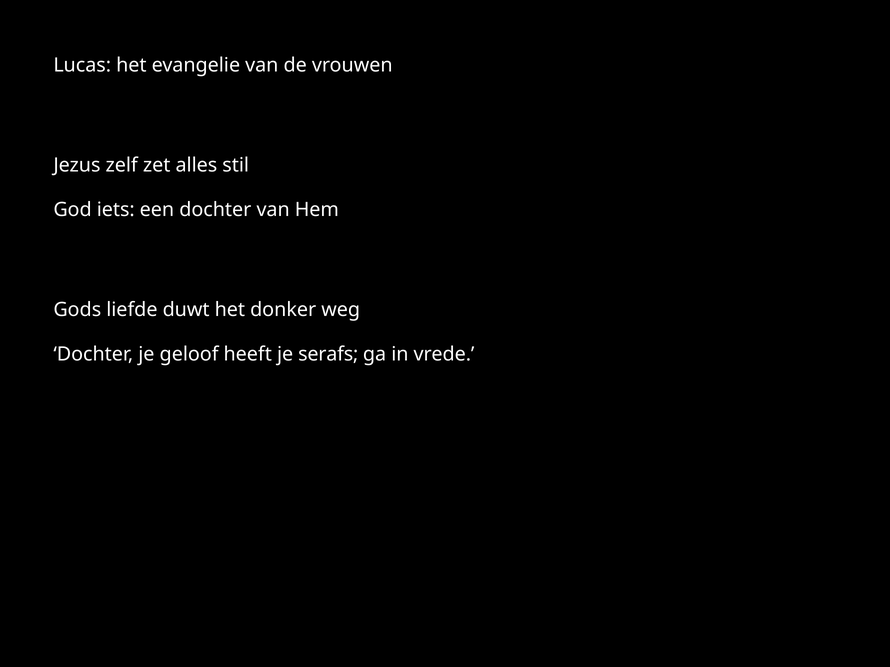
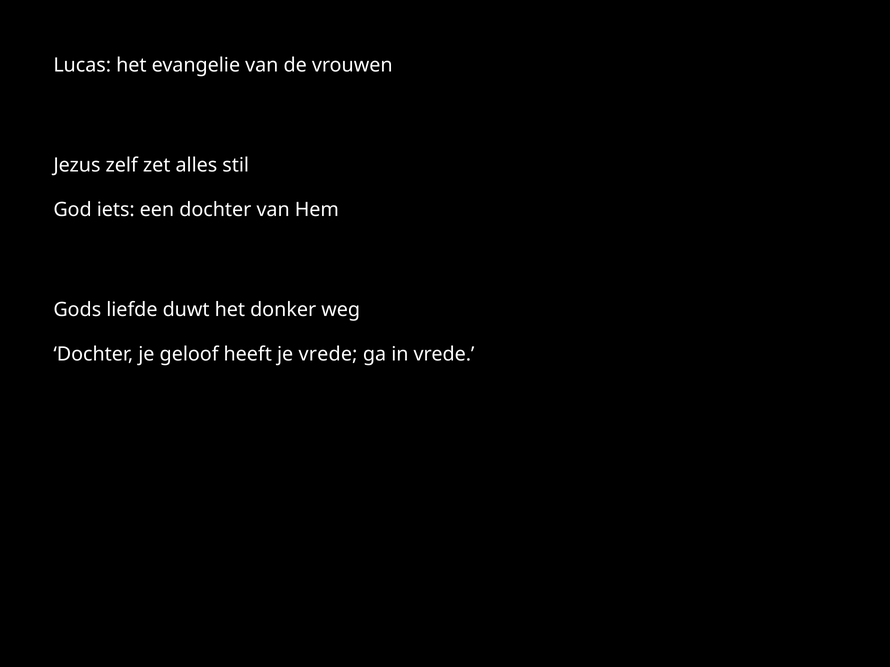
je serafs: serafs -> vrede
